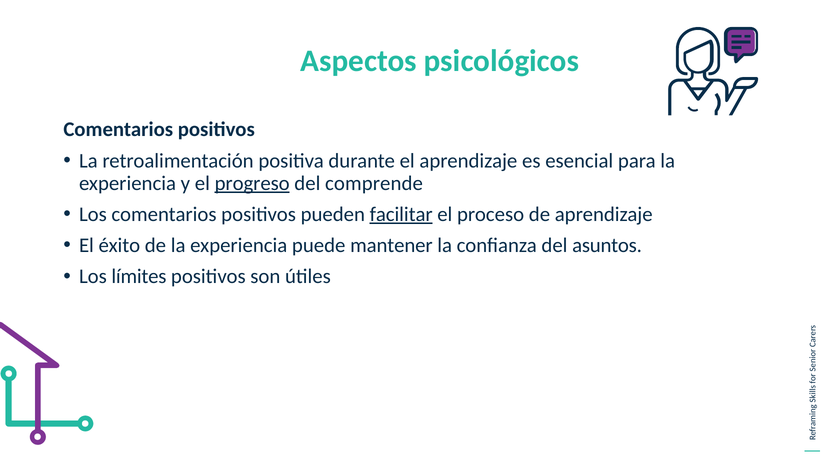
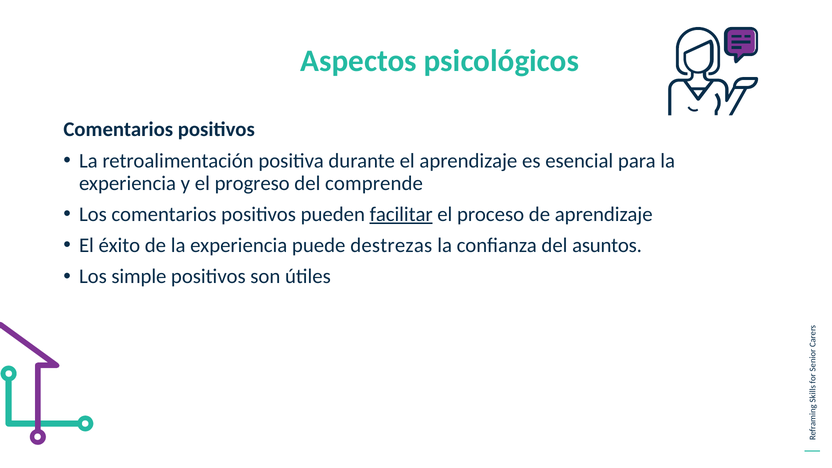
progreso underline: present -> none
mantener: mantener -> destrezas
límites: límites -> simple
